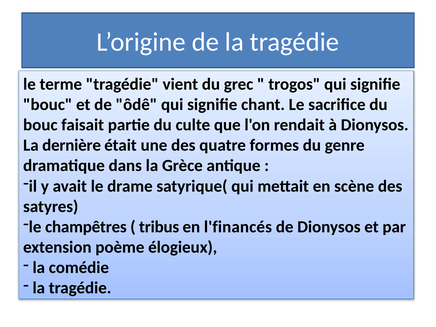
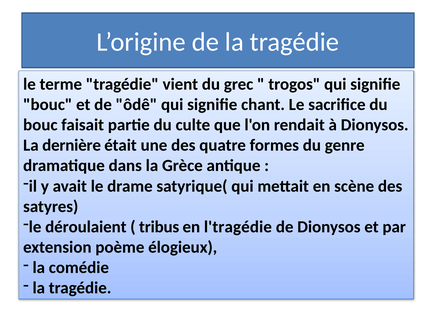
champêtres: champêtres -> déroulaient
l'financés: l'financés -> l'tragédie
